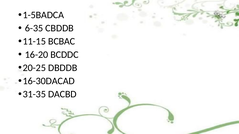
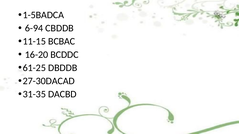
6-35: 6-35 -> 6-94
20-25: 20-25 -> 61-25
16-30DACAD: 16-30DACAD -> 27-30DACAD
